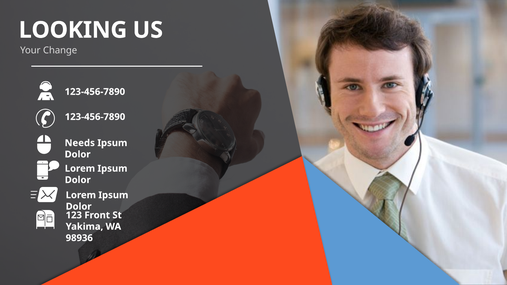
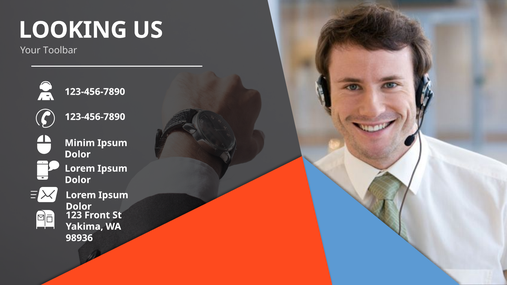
Change: Change -> Toolbar
Needs: Needs -> Minim
